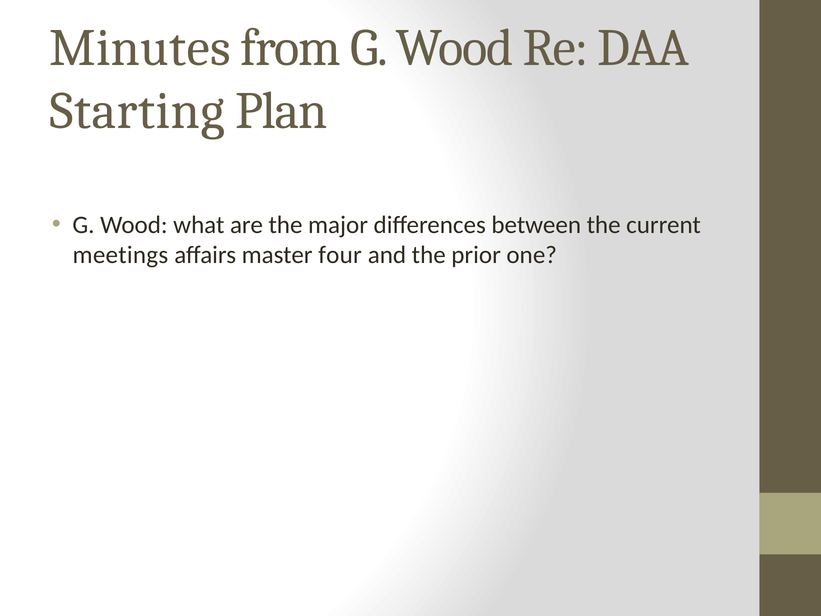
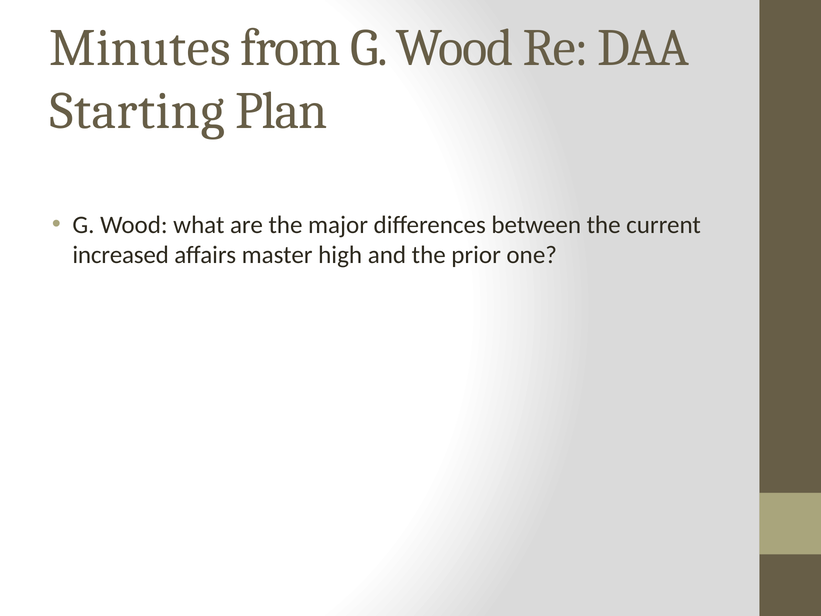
meetings: meetings -> increased
four: four -> high
